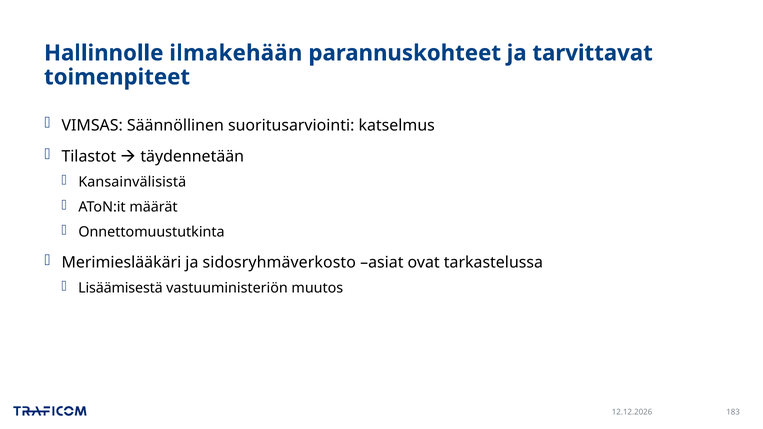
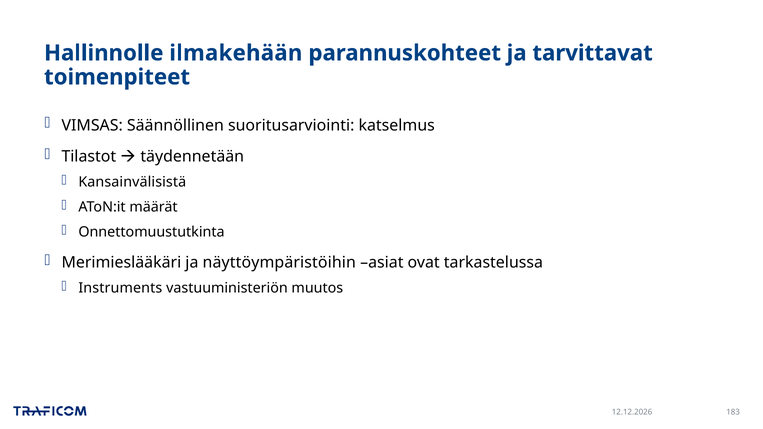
sidosryhmäverkosto: sidosryhmäverkosto -> näyttöympäristöihin
Lisäämisestä: Lisäämisestä -> Instruments
